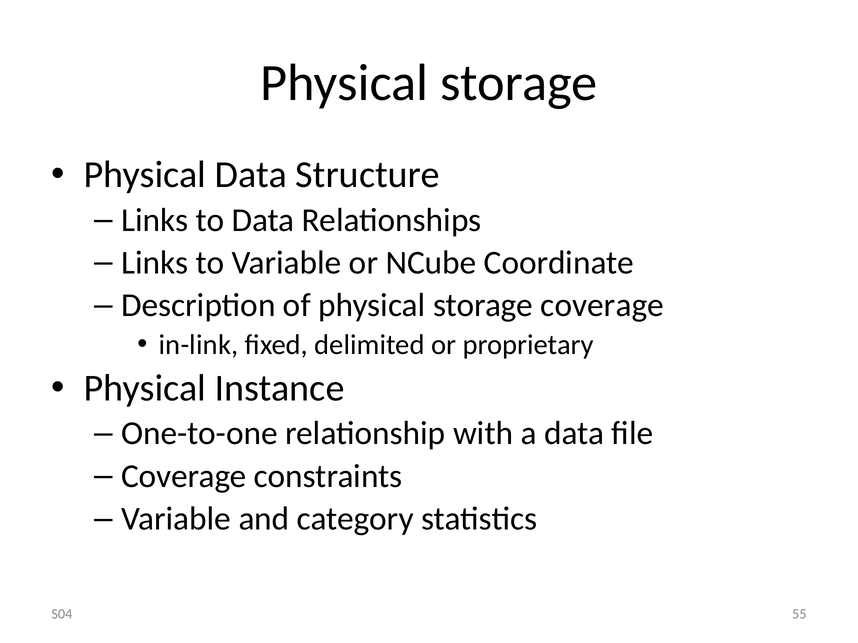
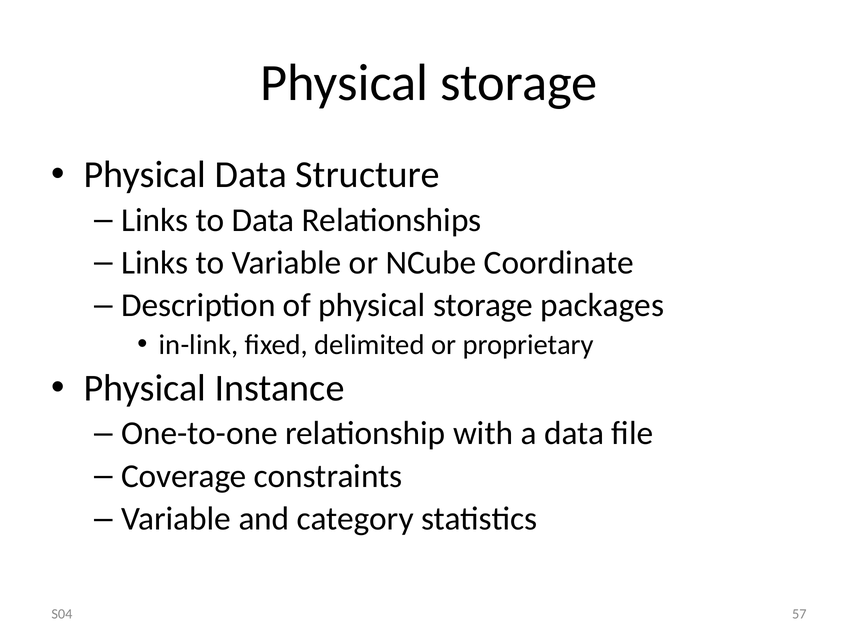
storage coverage: coverage -> packages
55: 55 -> 57
